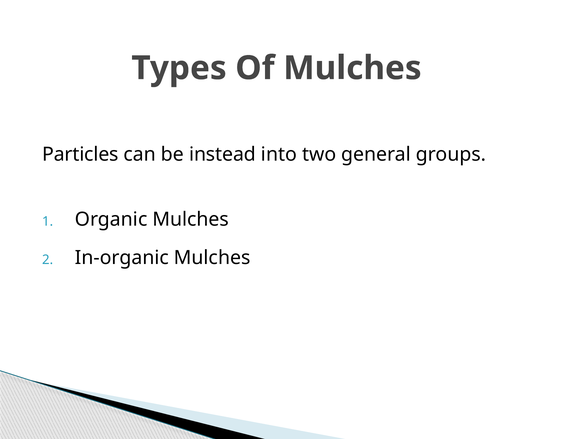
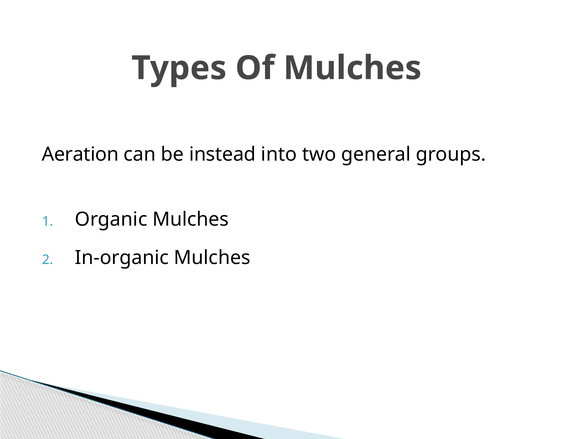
Particles: Particles -> Aeration
